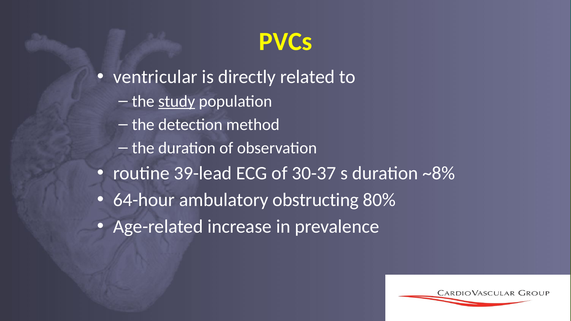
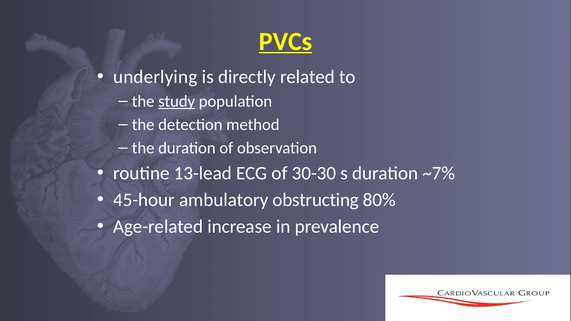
PVCs underline: none -> present
ventricular: ventricular -> underlying
39-lead: 39-lead -> 13-lead
30-37: 30-37 -> 30-30
~8%: ~8% -> ~7%
64-hour: 64-hour -> 45-hour
